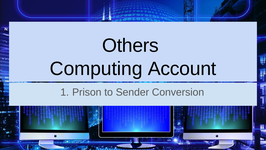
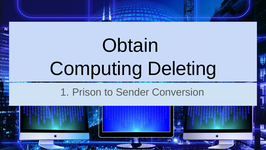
Others: Others -> Obtain
Account: Account -> Deleting
